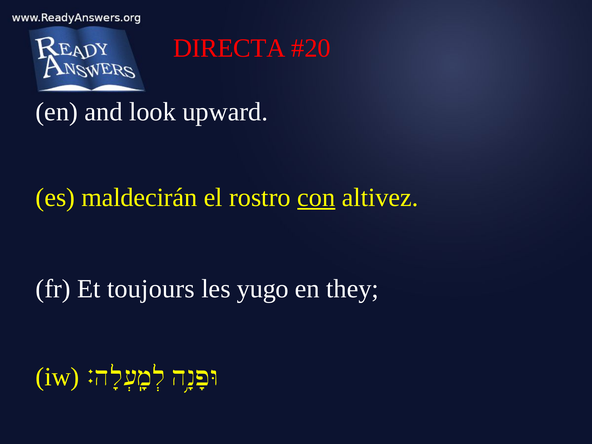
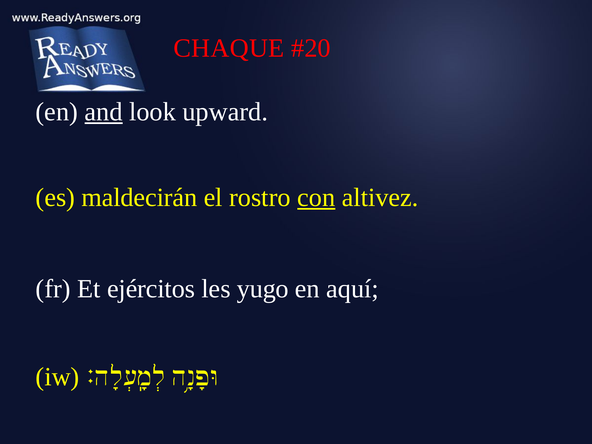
DIRECTA: DIRECTA -> CHAQUE
and underline: none -> present
toujours: toujours -> ejércitos
they: they -> aquí
